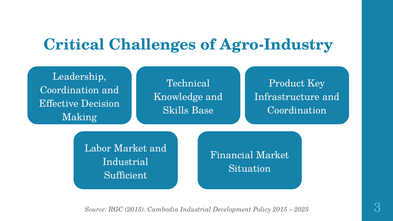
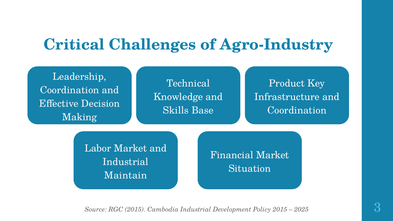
Sufficient: Sufficient -> Maintain
